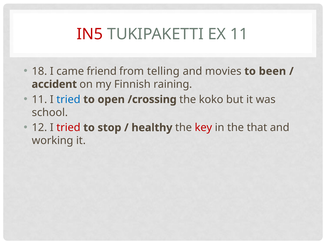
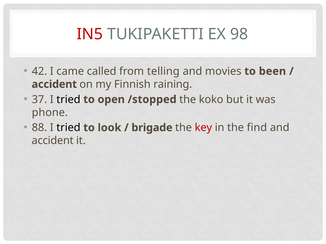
EX 11: 11 -> 98
18: 18 -> 42
friend: friend -> called
11 at (39, 100): 11 -> 37
tried at (68, 100) colour: blue -> black
/crossing: /crossing -> /stopped
school: school -> phone
12: 12 -> 88
tried at (68, 128) colour: red -> black
stop: stop -> look
healthy: healthy -> brigade
that: that -> find
working at (53, 141): working -> accident
